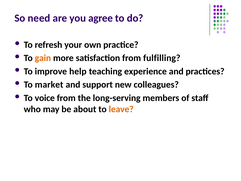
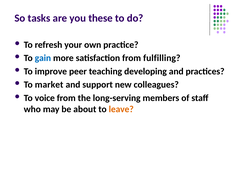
need: need -> tasks
agree: agree -> these
gain colour: orange -> blue
help: help -> peer
experience: experience -> developing
